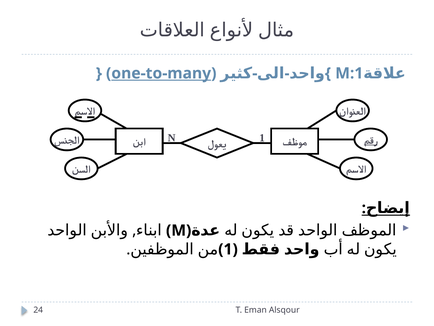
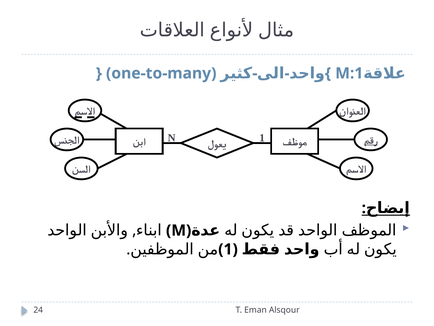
one-to-many underline: present -> none
